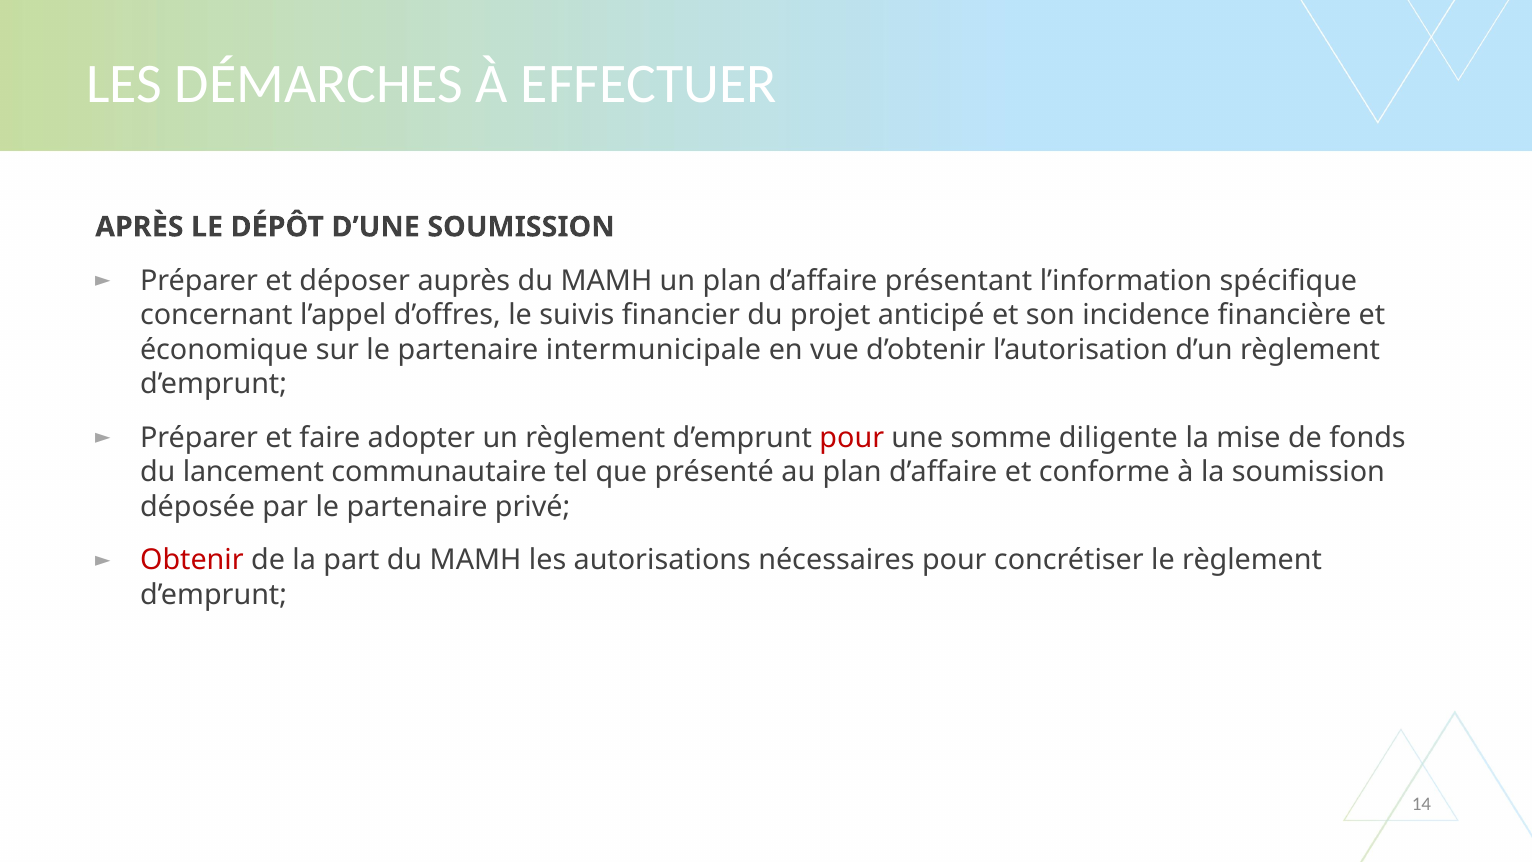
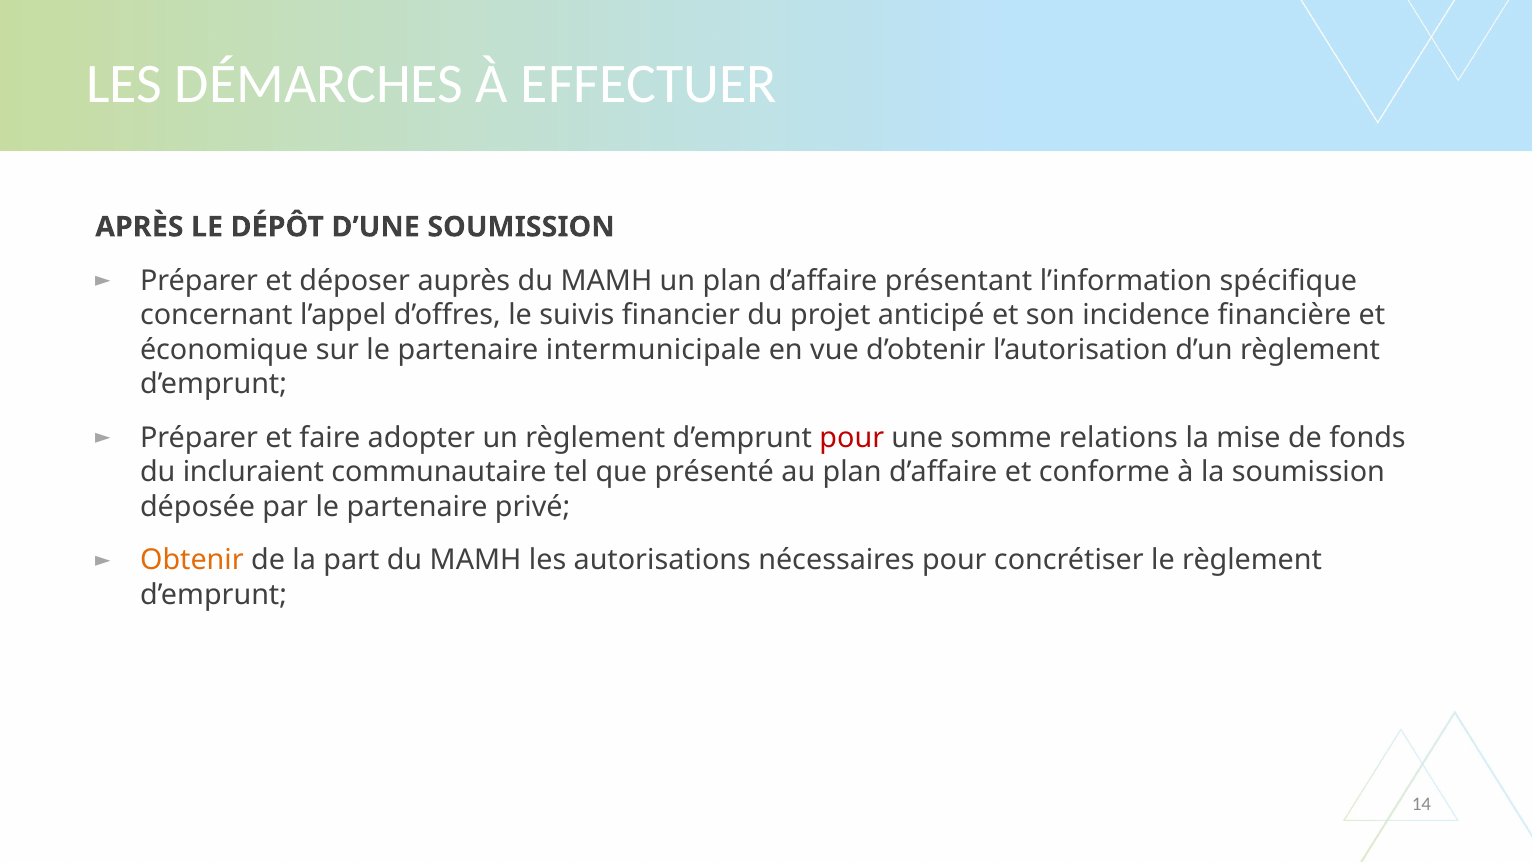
diligente: diligente -> relations
lancement: lancement -> incluraient
Obtenir colour: red -> orange
